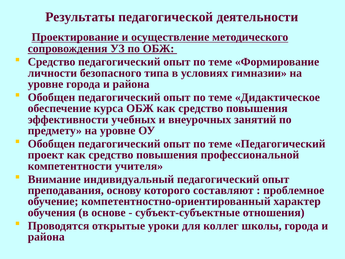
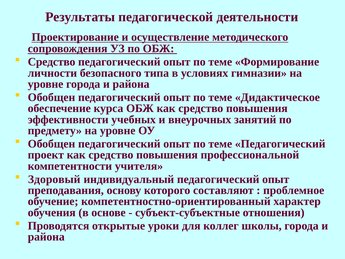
Внимание: Внимание -> Здоровый
